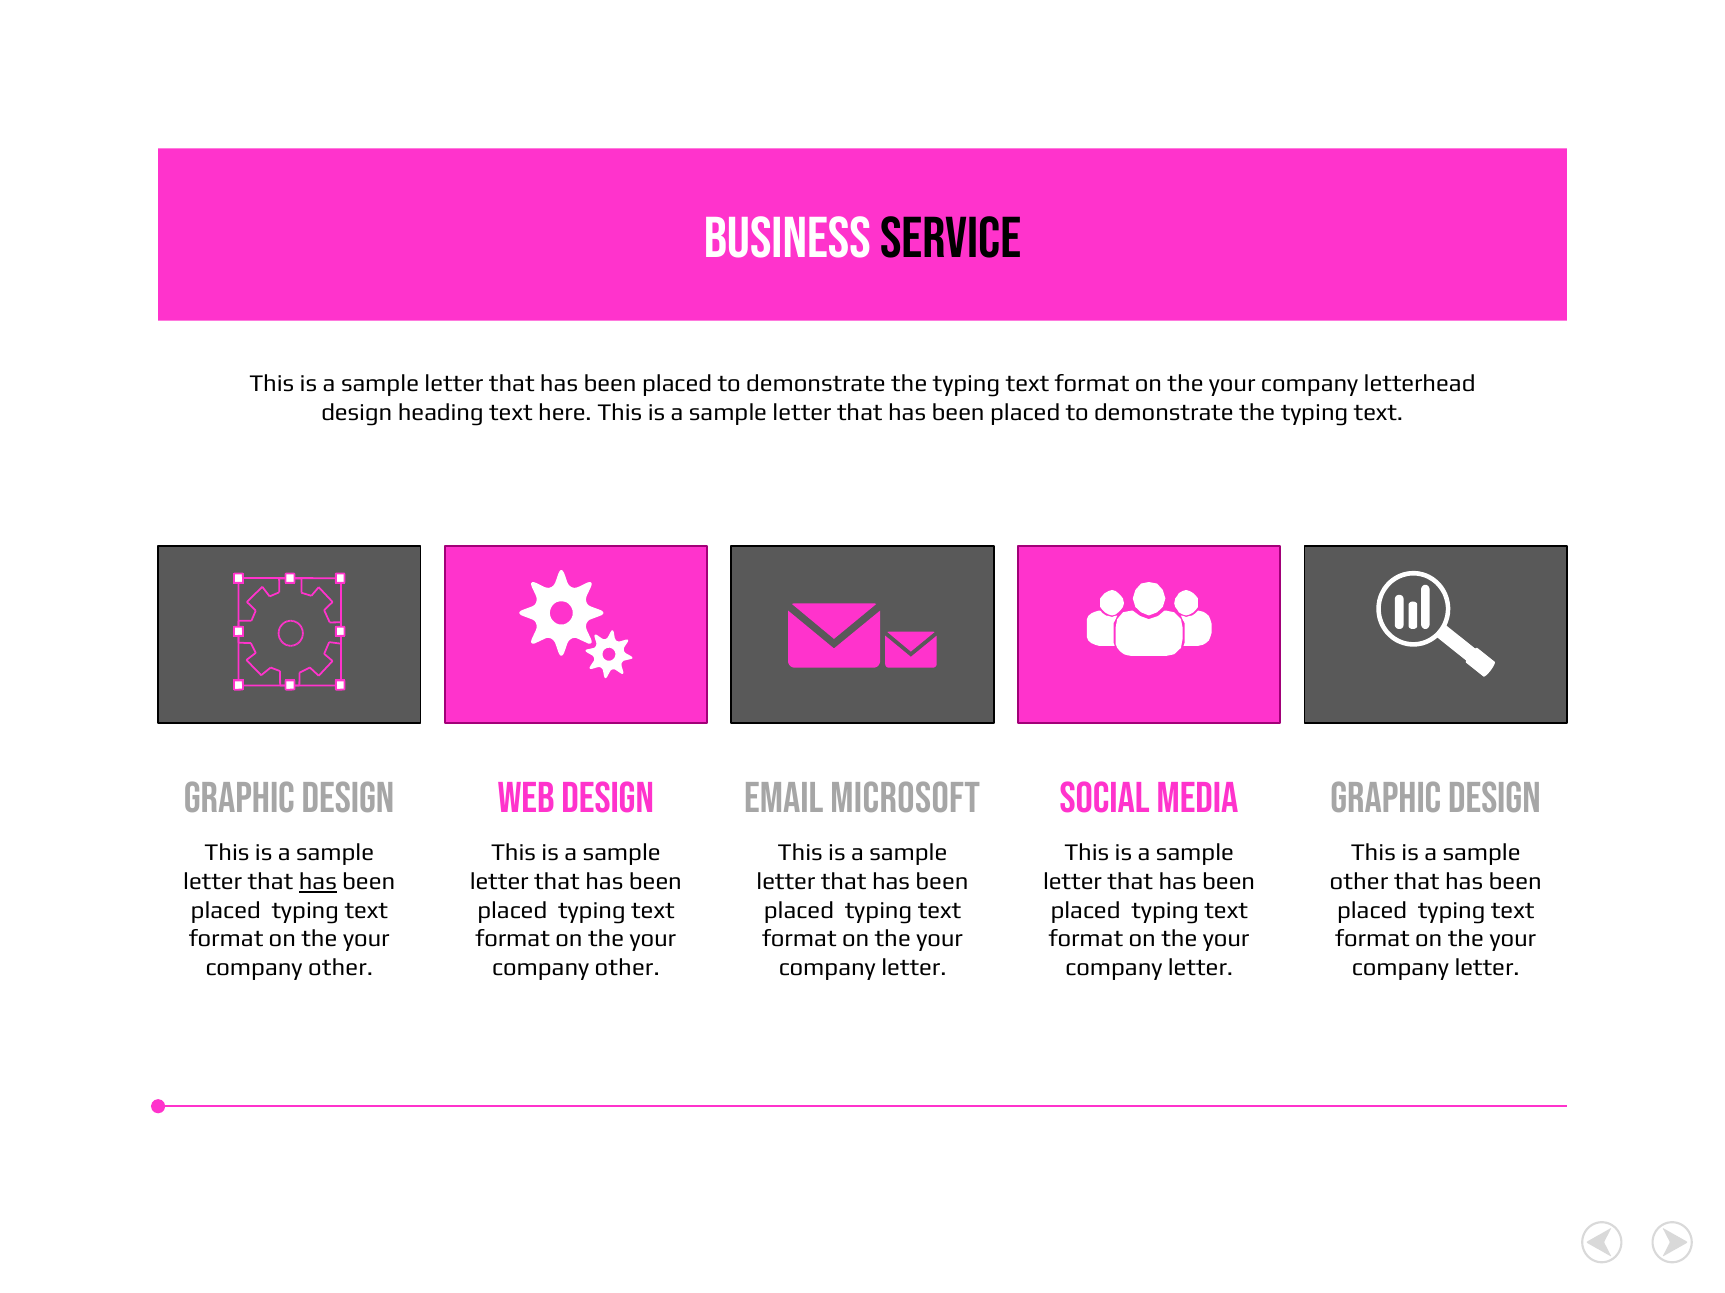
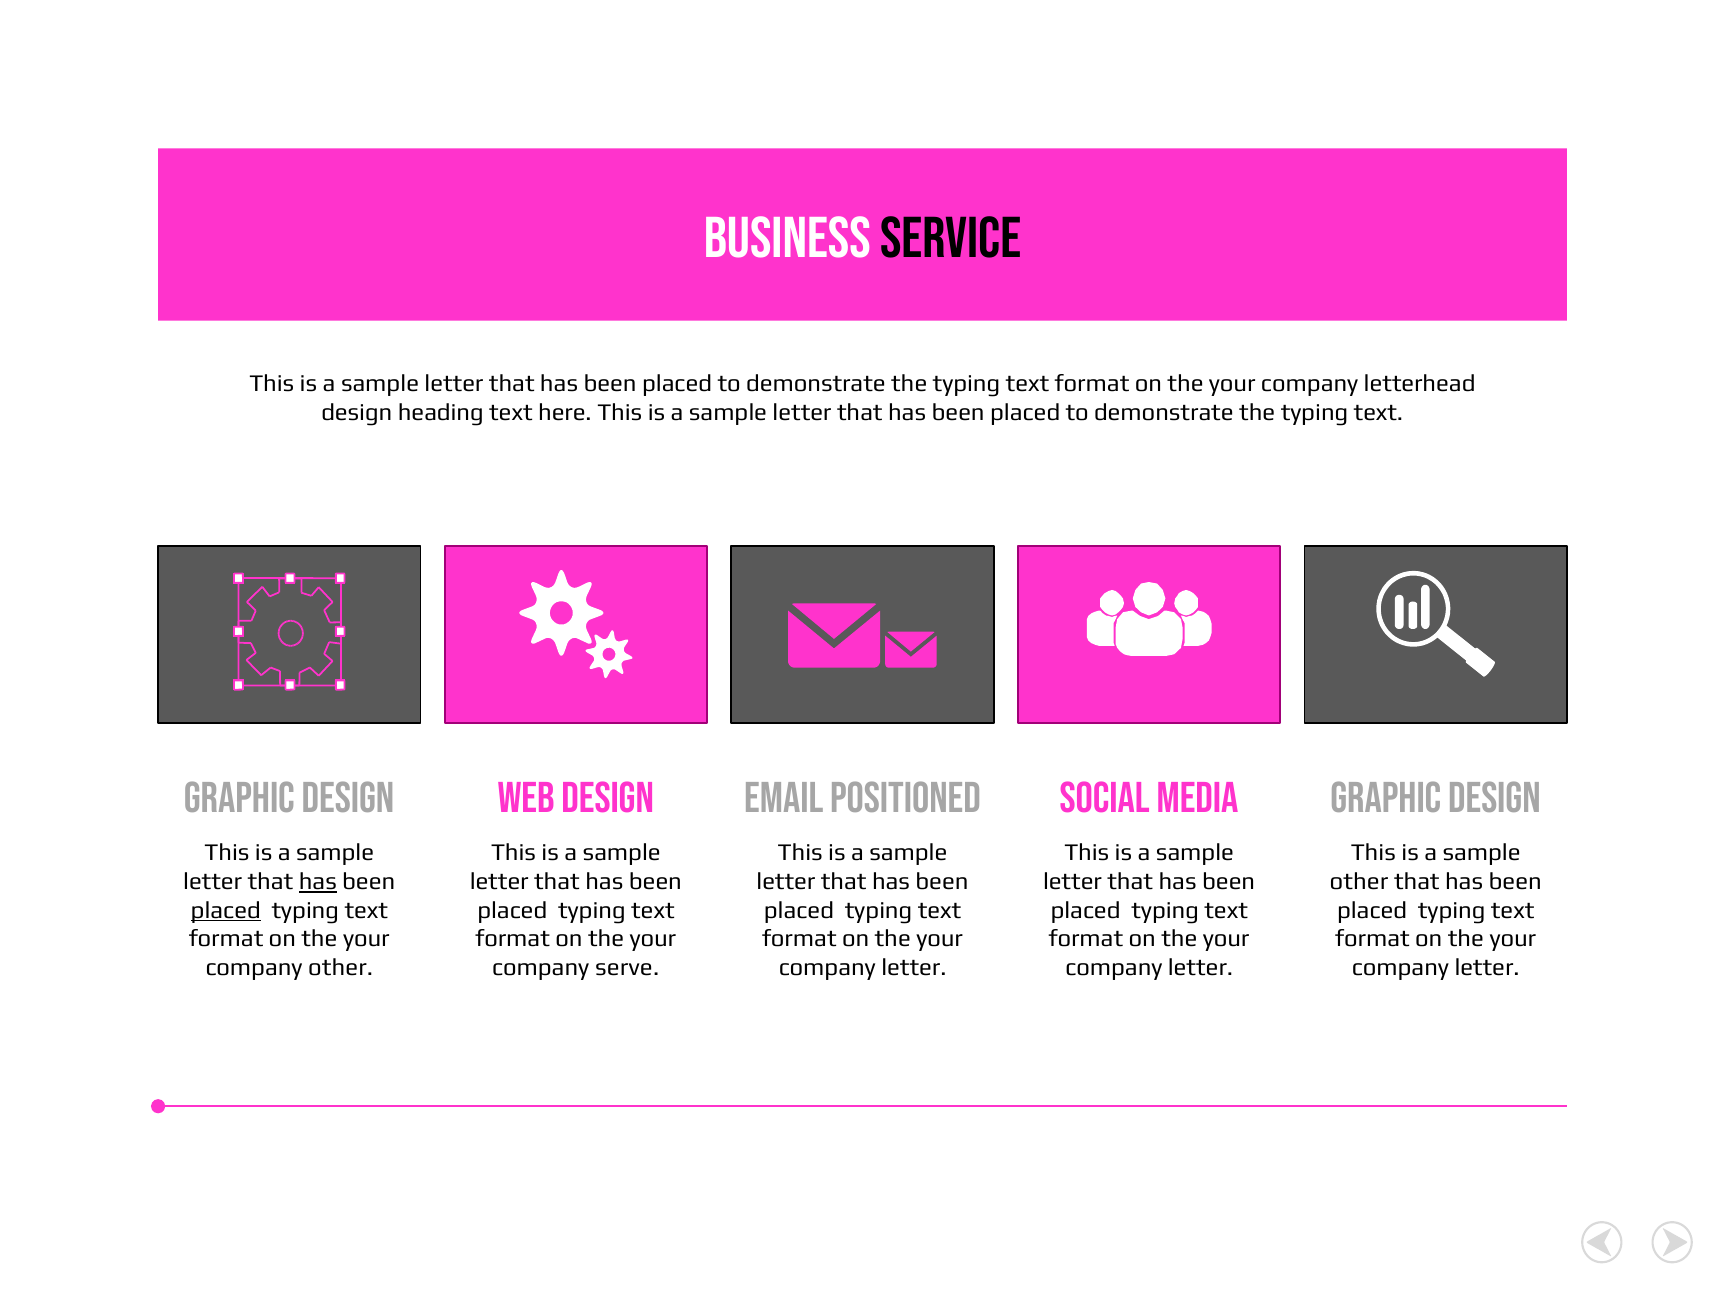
Microsoft: Microsoft -> Positioned
placed at (226, 911) underline: none -> present
other at (627, 968): other -> serve
